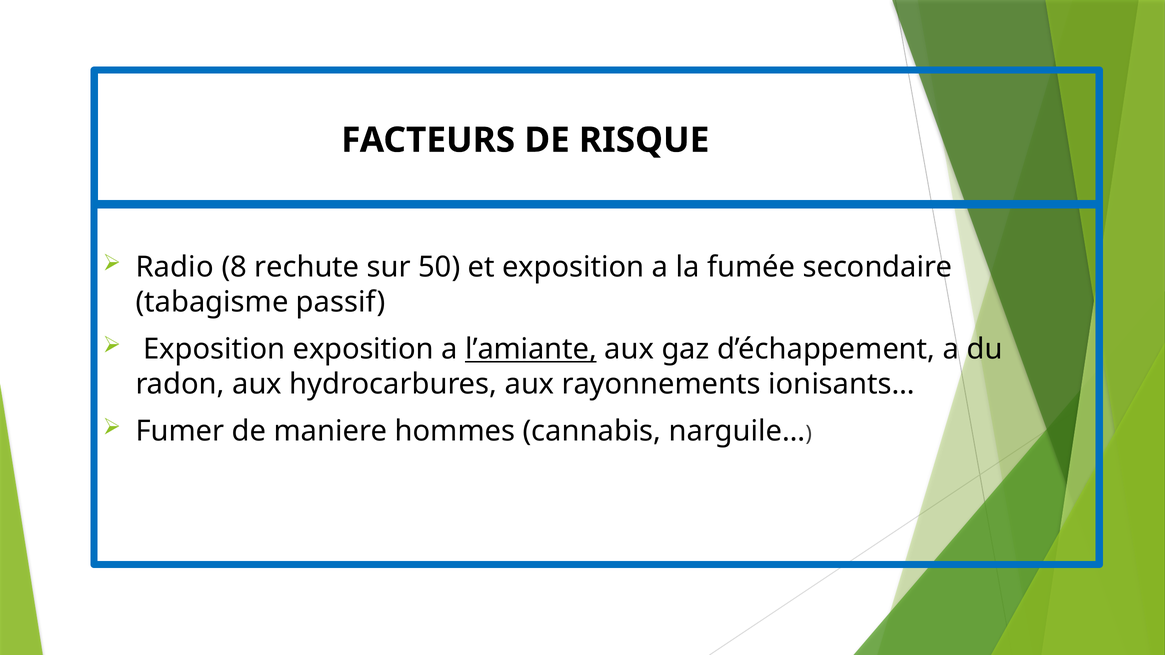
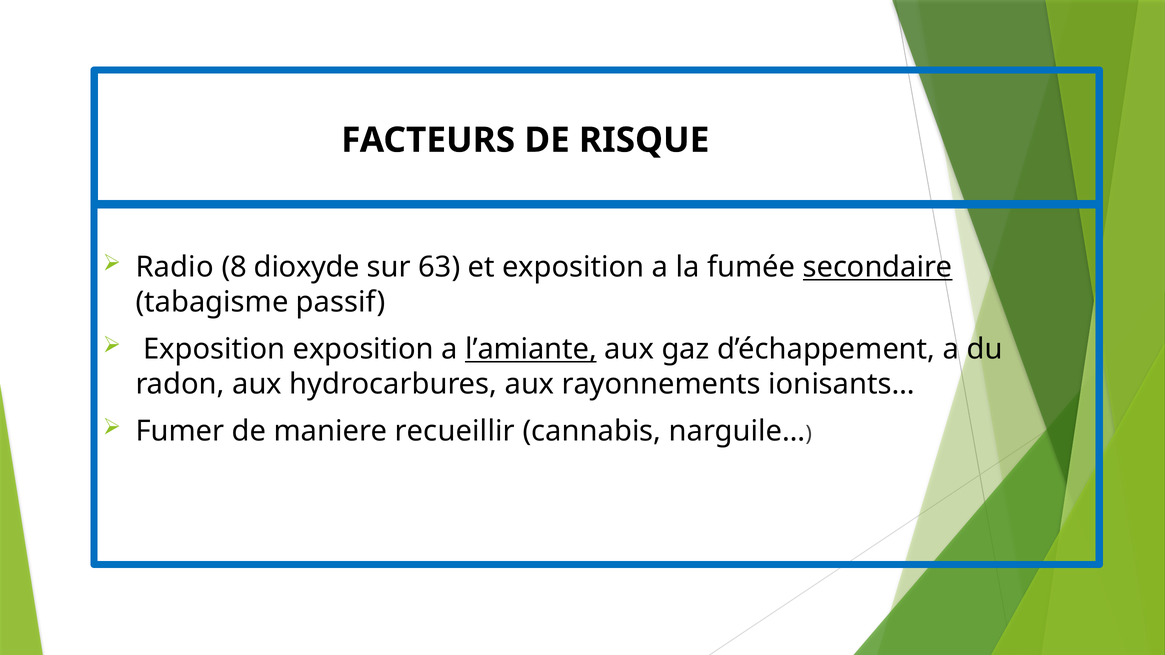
rechute: rechute -> dioxyde
50: 50 -> 63
secondaire underline: none -> present
hommes: hommes -> recueillir
